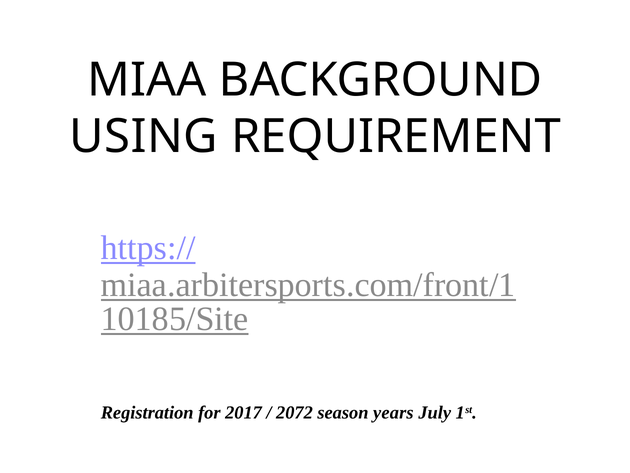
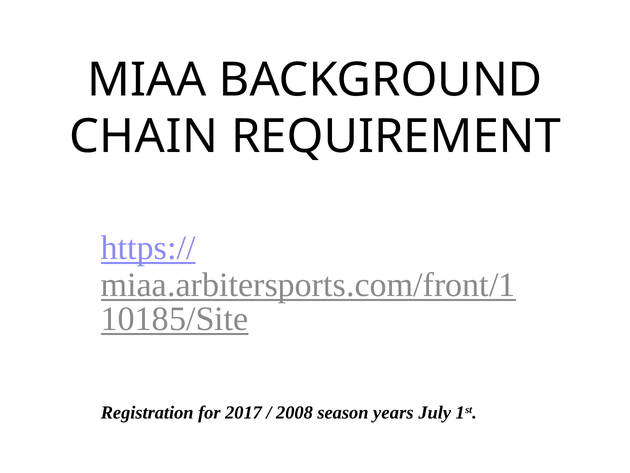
USING: USING -> CHAIN
2072: 2072 -> 2008
